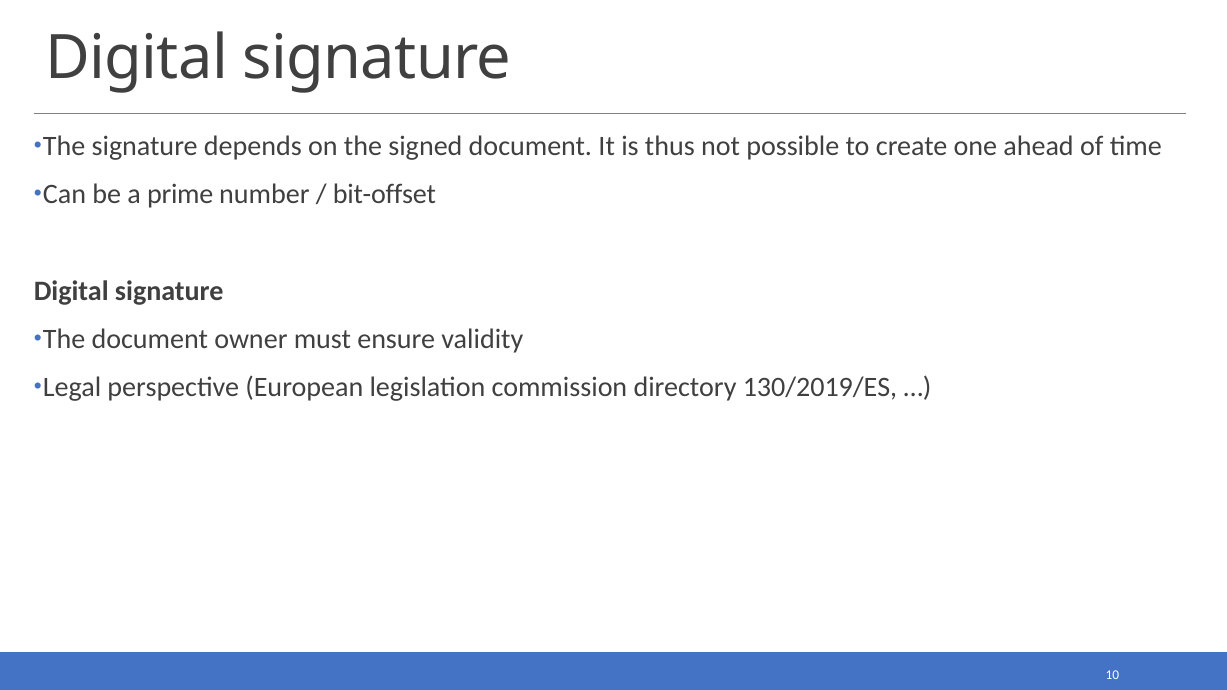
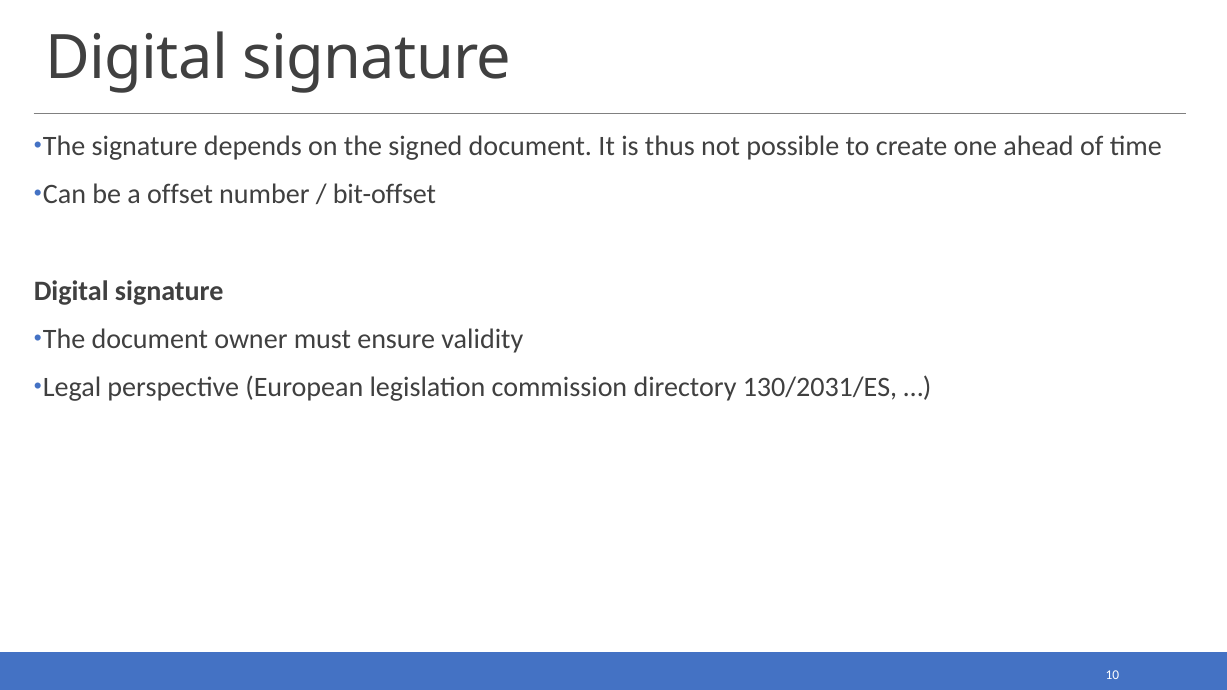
prime: prime -> offset
130/2019/ES: 130/2019/ES -> 130/2031/ES
